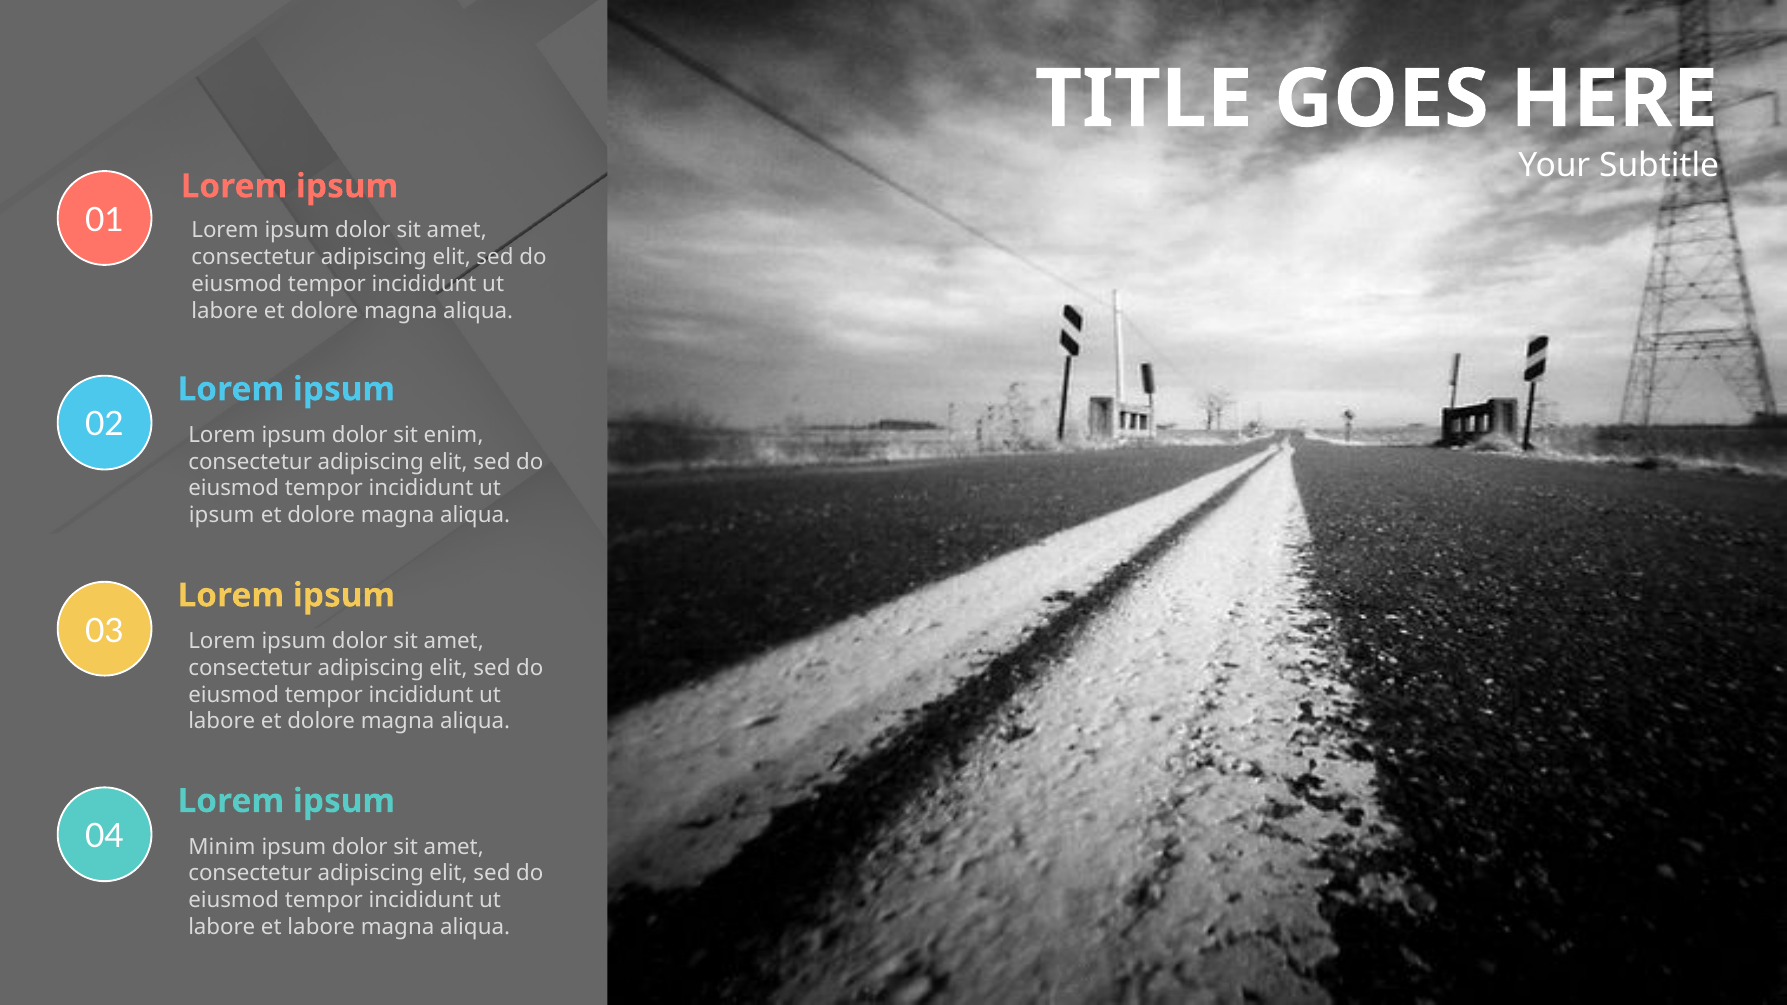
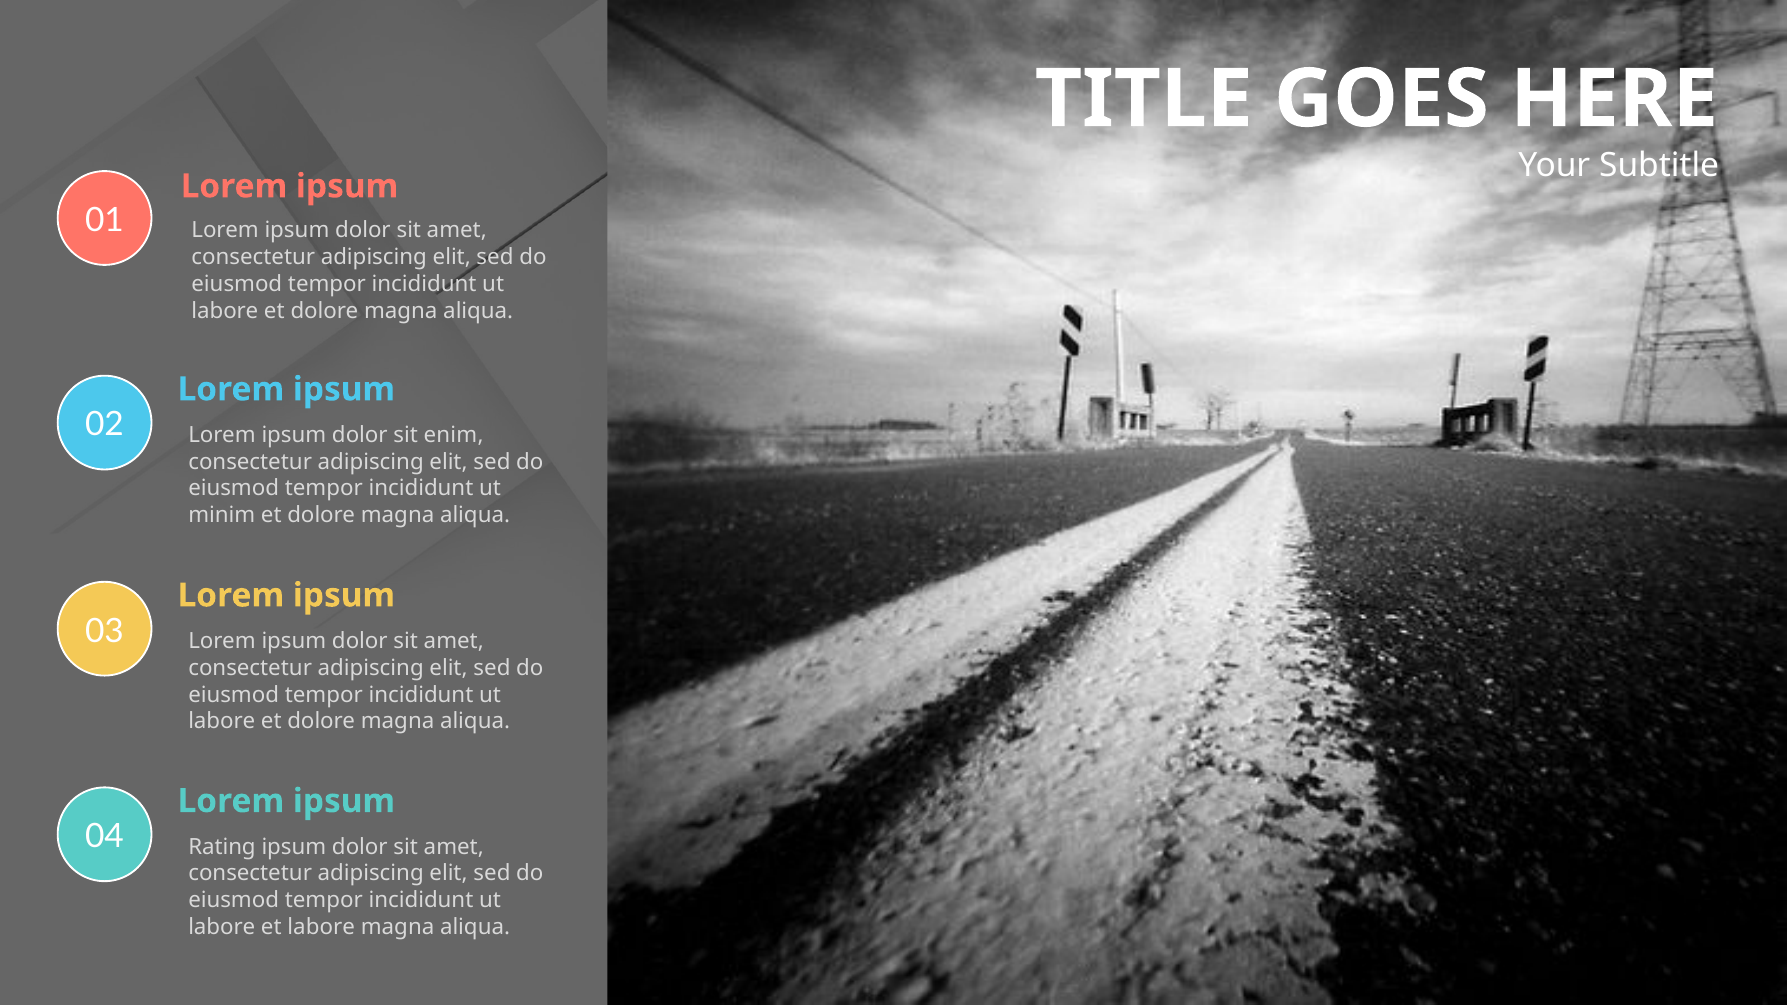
ipsum at (222, 515): ipsum -> minim
Minim: Minim -> Rating
